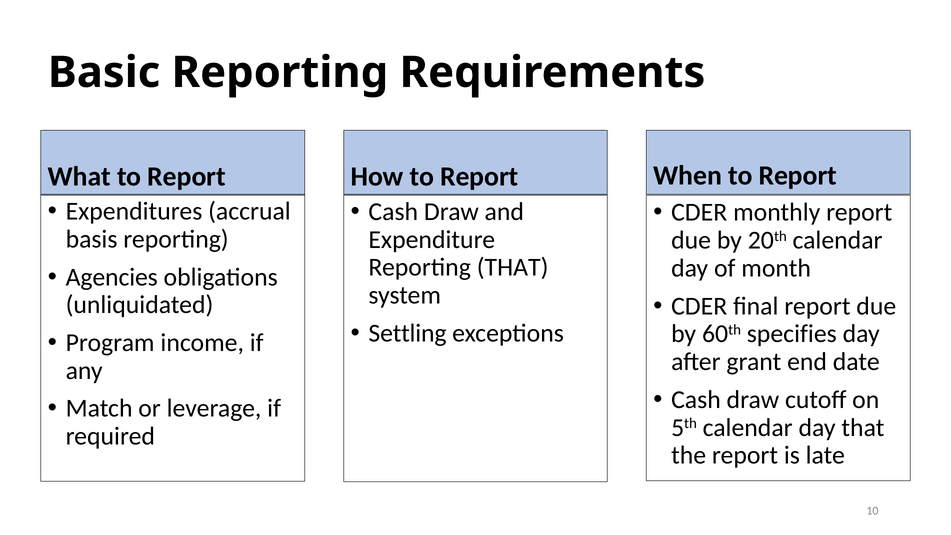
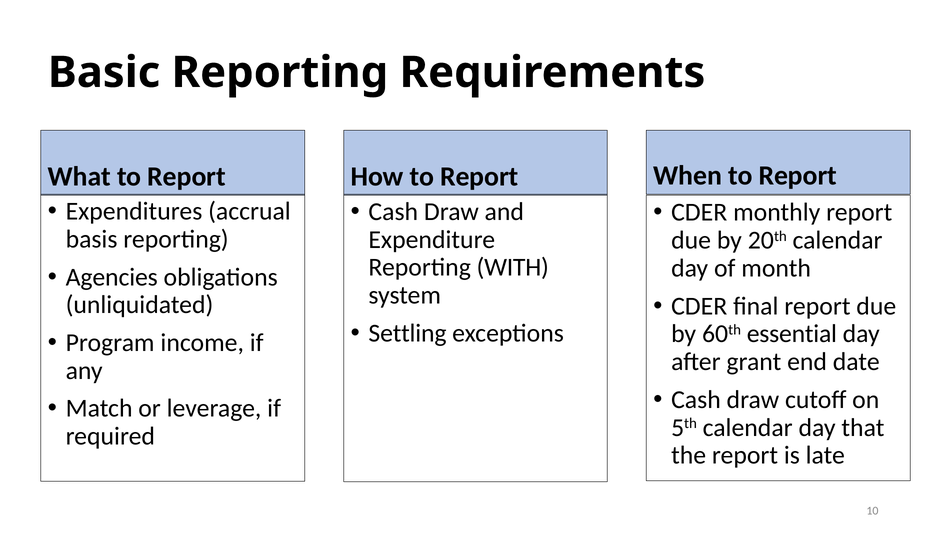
Reporting THAT: THAT -> WITH
specifies: specifies -> essential
